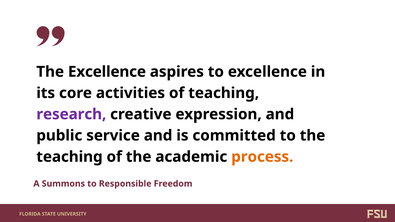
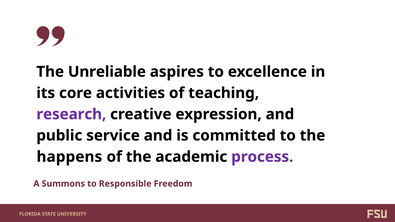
The Excellence: Excellence -> Unreliable
teaching at (69, 157): teaching -> happens
process colour: orange -> purple
